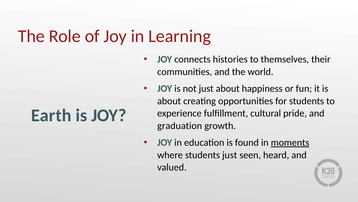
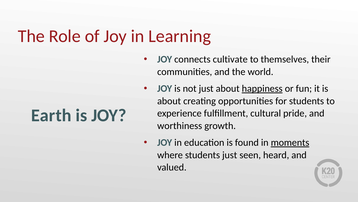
histories: histories -> cultivate
happiness underline: none -> present
graduation: graduation -> worthiness
